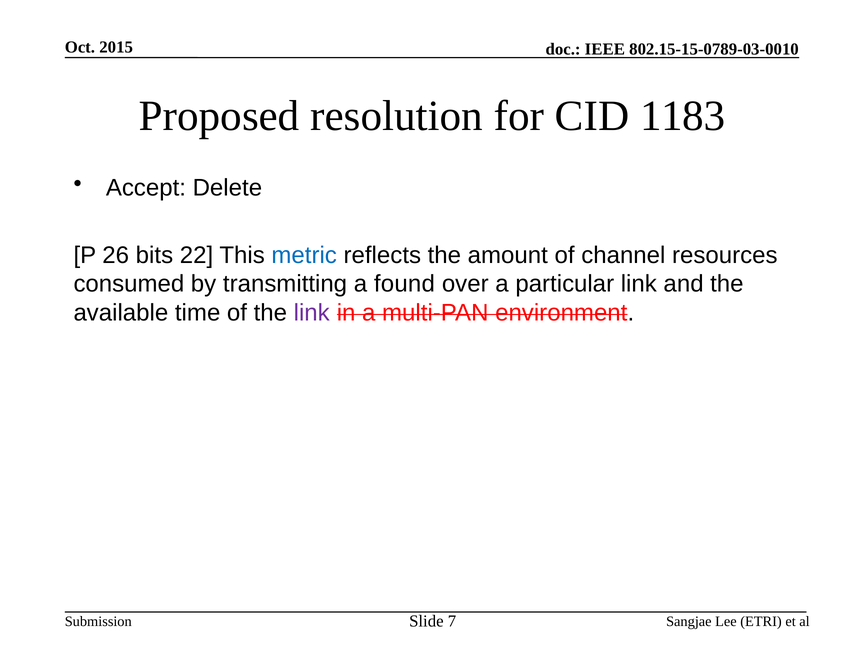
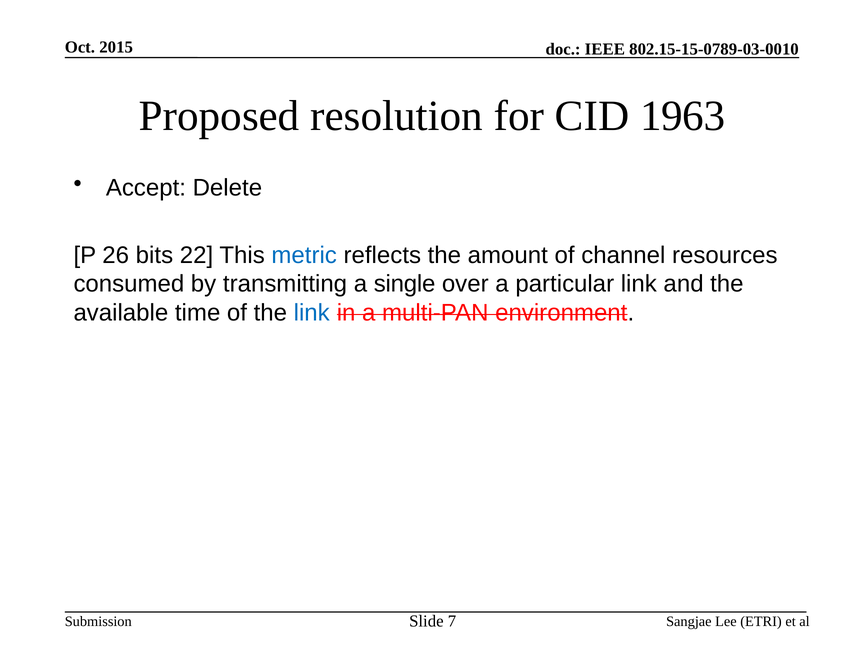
1183: 1183 -> 1963
found: found -> single
link at (312, 313) colour: purple -> blue
